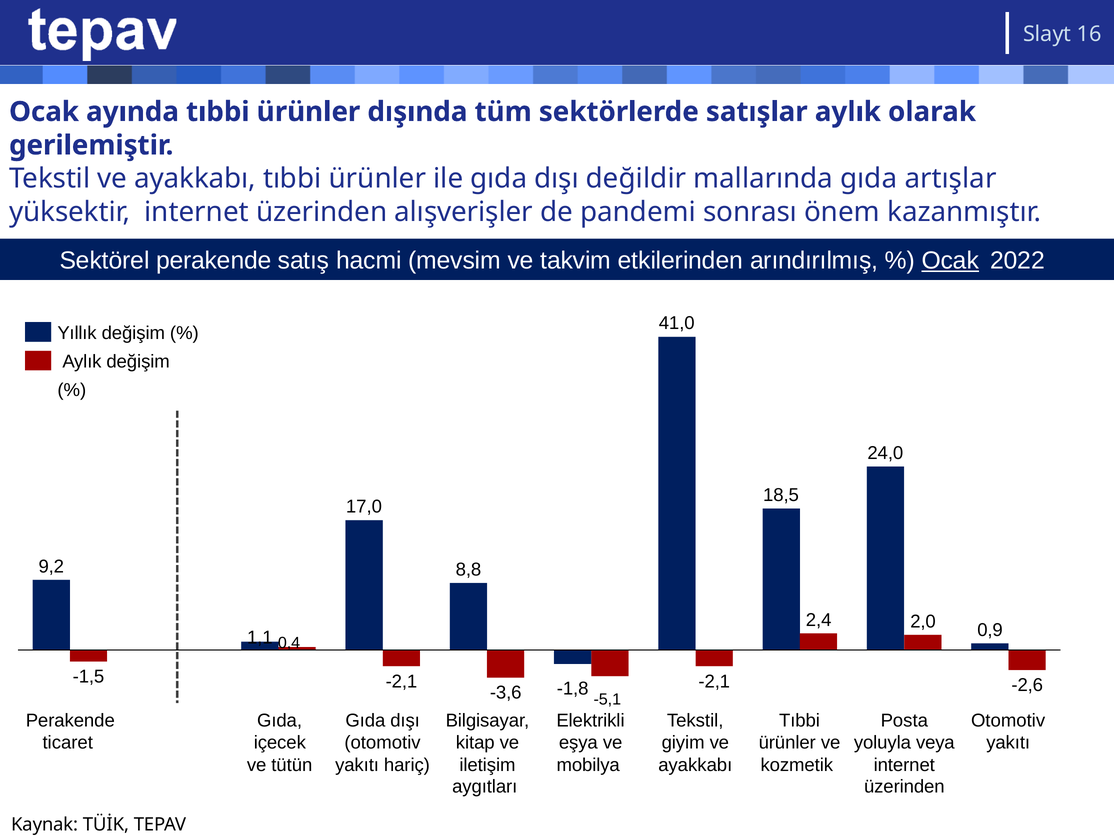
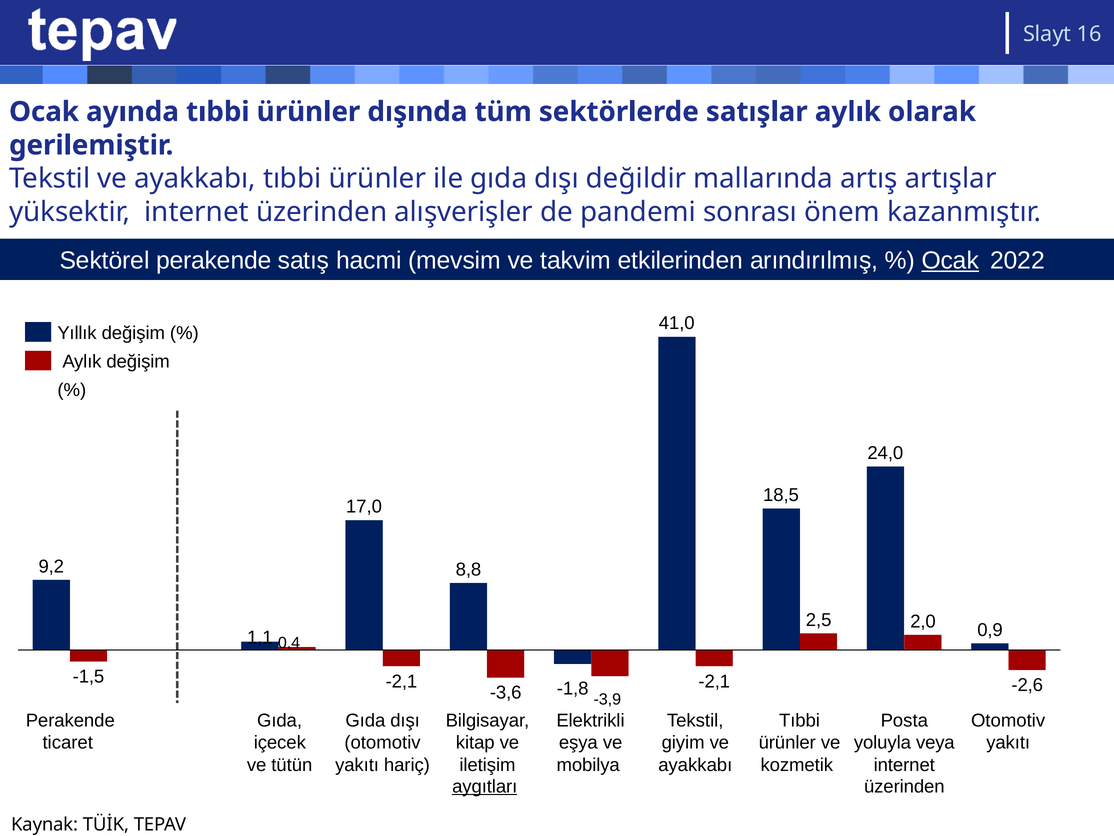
mallarında gıda: gıda -> artış
2,4: 2,4 -> 2,5
-5,1: -5,1 -> -3,9
aygıtları underline: none -> present
